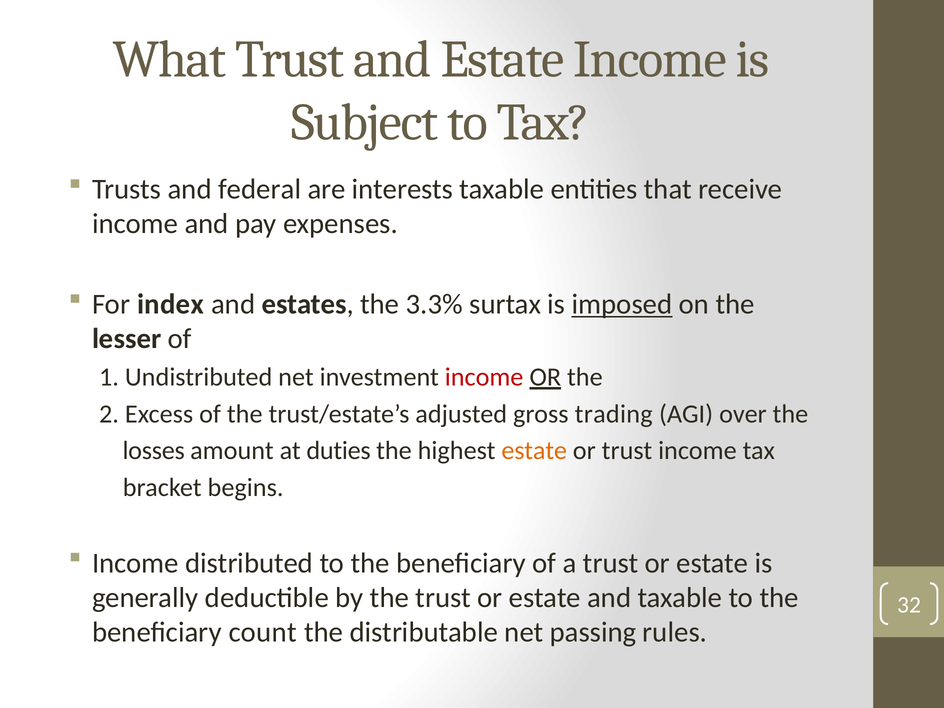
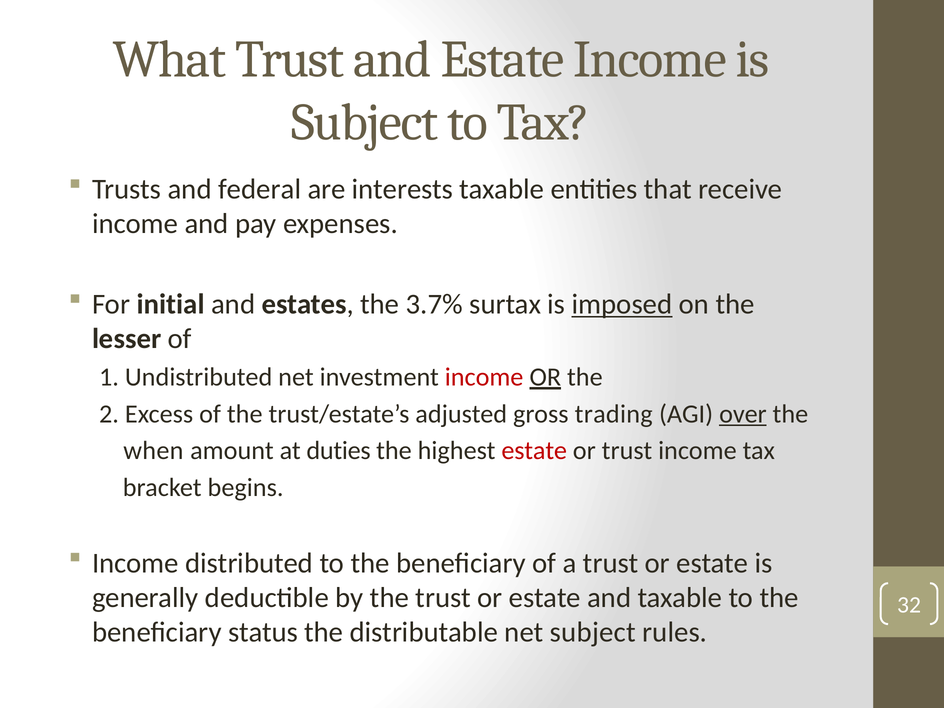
index: index -> initial
3.3%: 3.3% -> 3.7%
over underline: none -> present
losses: losses -> when
estate at (534, 451) colour: orange -> red
count: count -> status
net passing: passing -> subject
